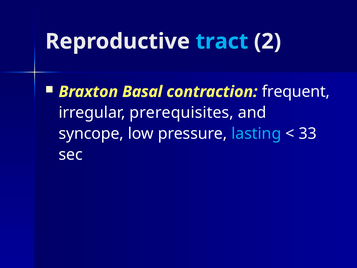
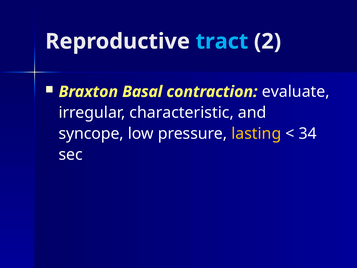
frequent: frequent -> evaluate
prerequisites: prerequisites -> characteristic
lasting colour: light blue -> yellow
33: 33 -> 34
